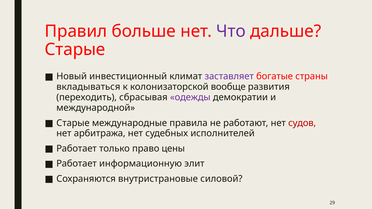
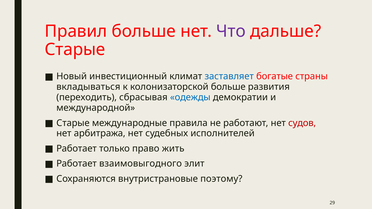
заставляет colour: purple -> blue
колонизаторской вообще: вообще -> больше
одежды colour: purple -> blue
цены: цены -> жить
информационную: информационную -> взаимовыгодного
силовой: силовой -> поэтому
